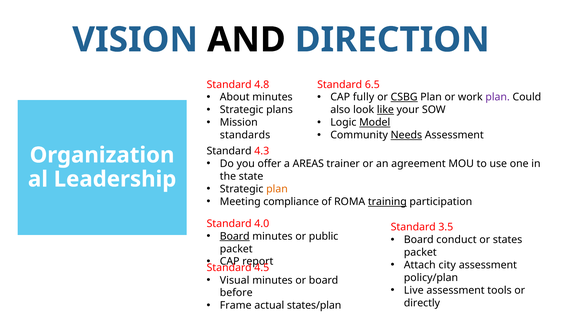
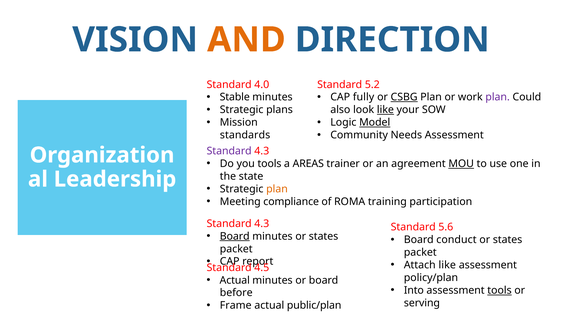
AND colour: black -> orange
4.8: 4.8 -> 4.0
6.5: 6.5 -> 5.2
About: About -> Stable
Needs underline: present -> none
Standard at (229, 151) colour: black -> purple
you offer: offer -> tools
MOU underline: none -> present
training underline: present -> none
4.0 at (262, 224): 4.0 -> 4.3
3.5: 3.5 -> 5.6
minutes or public: public -> states
Attach city: city -> like
Visual at (235, 280): Visual -> Actual
Live: Live -> Into
tools at (499, 290) underline: none -> present
states/plan: states/plan -> public/plan
directly: directly -> serving
